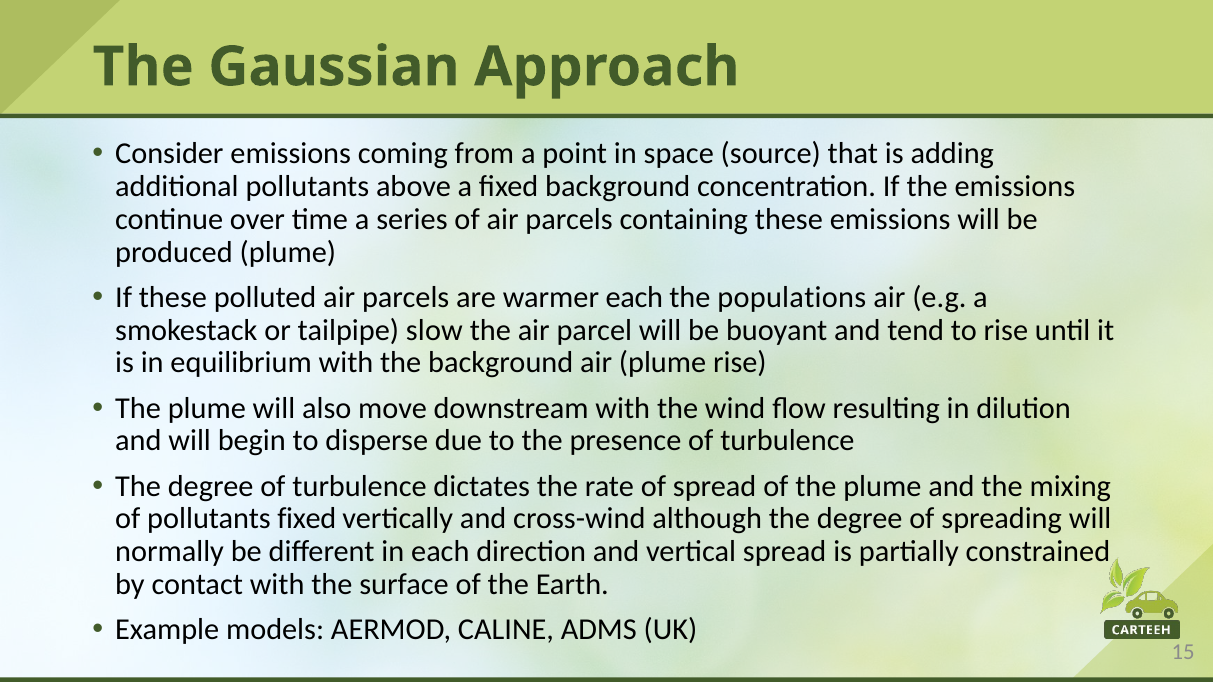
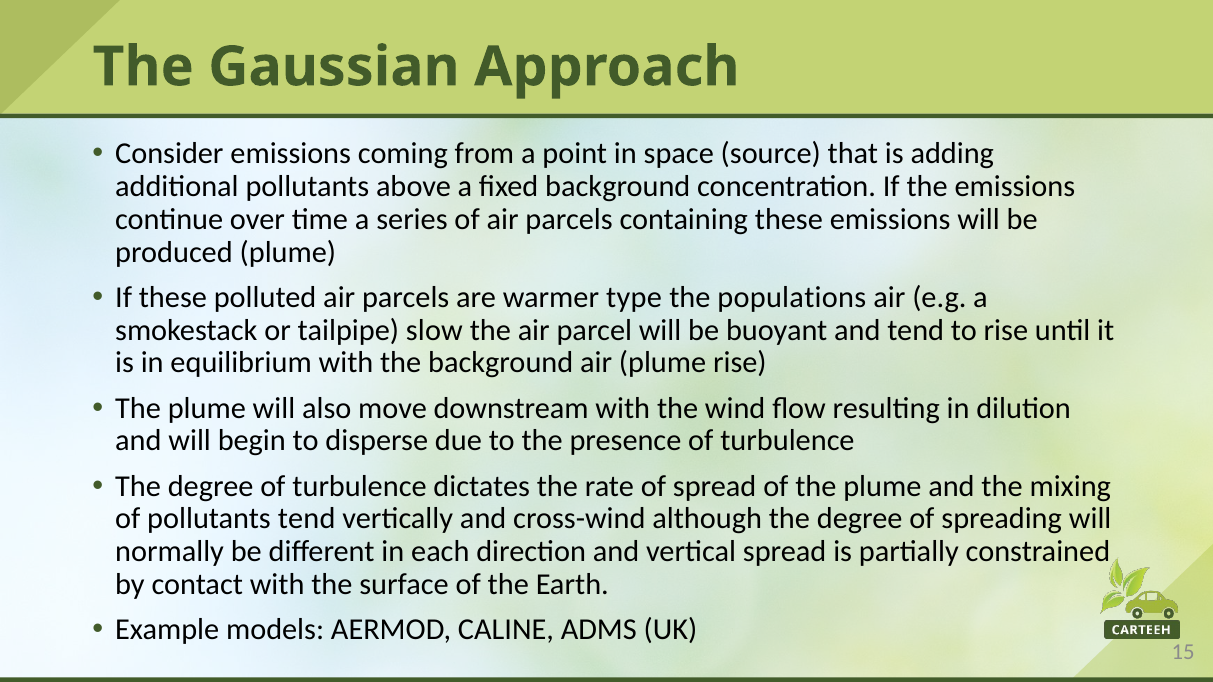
warmer each: each -> type
pollutants fixed: fixed -> tend
